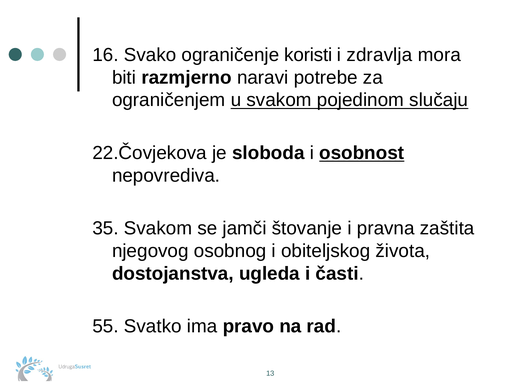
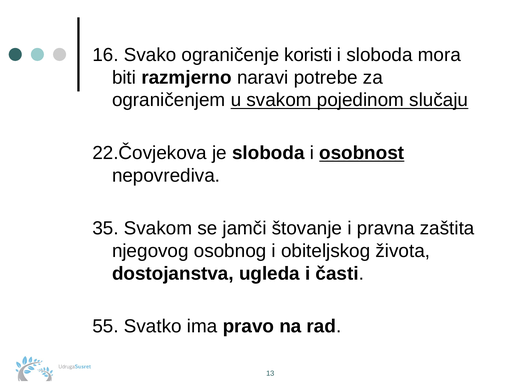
i zdravlja: zdravlja -> sloboda
